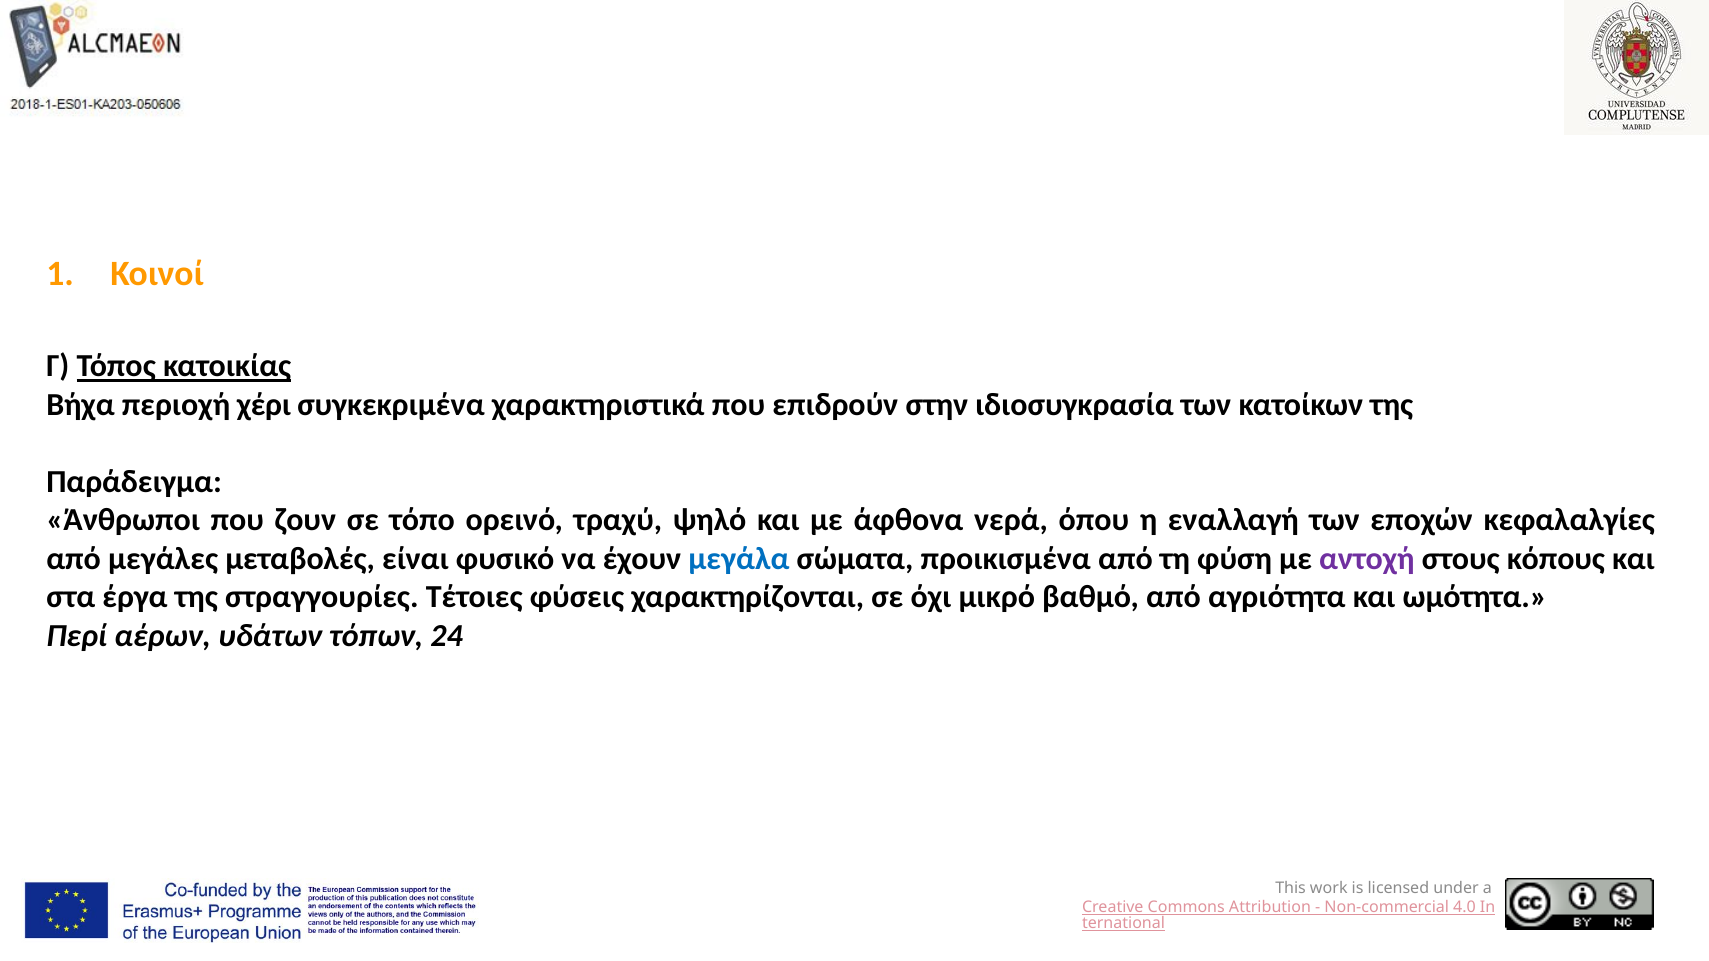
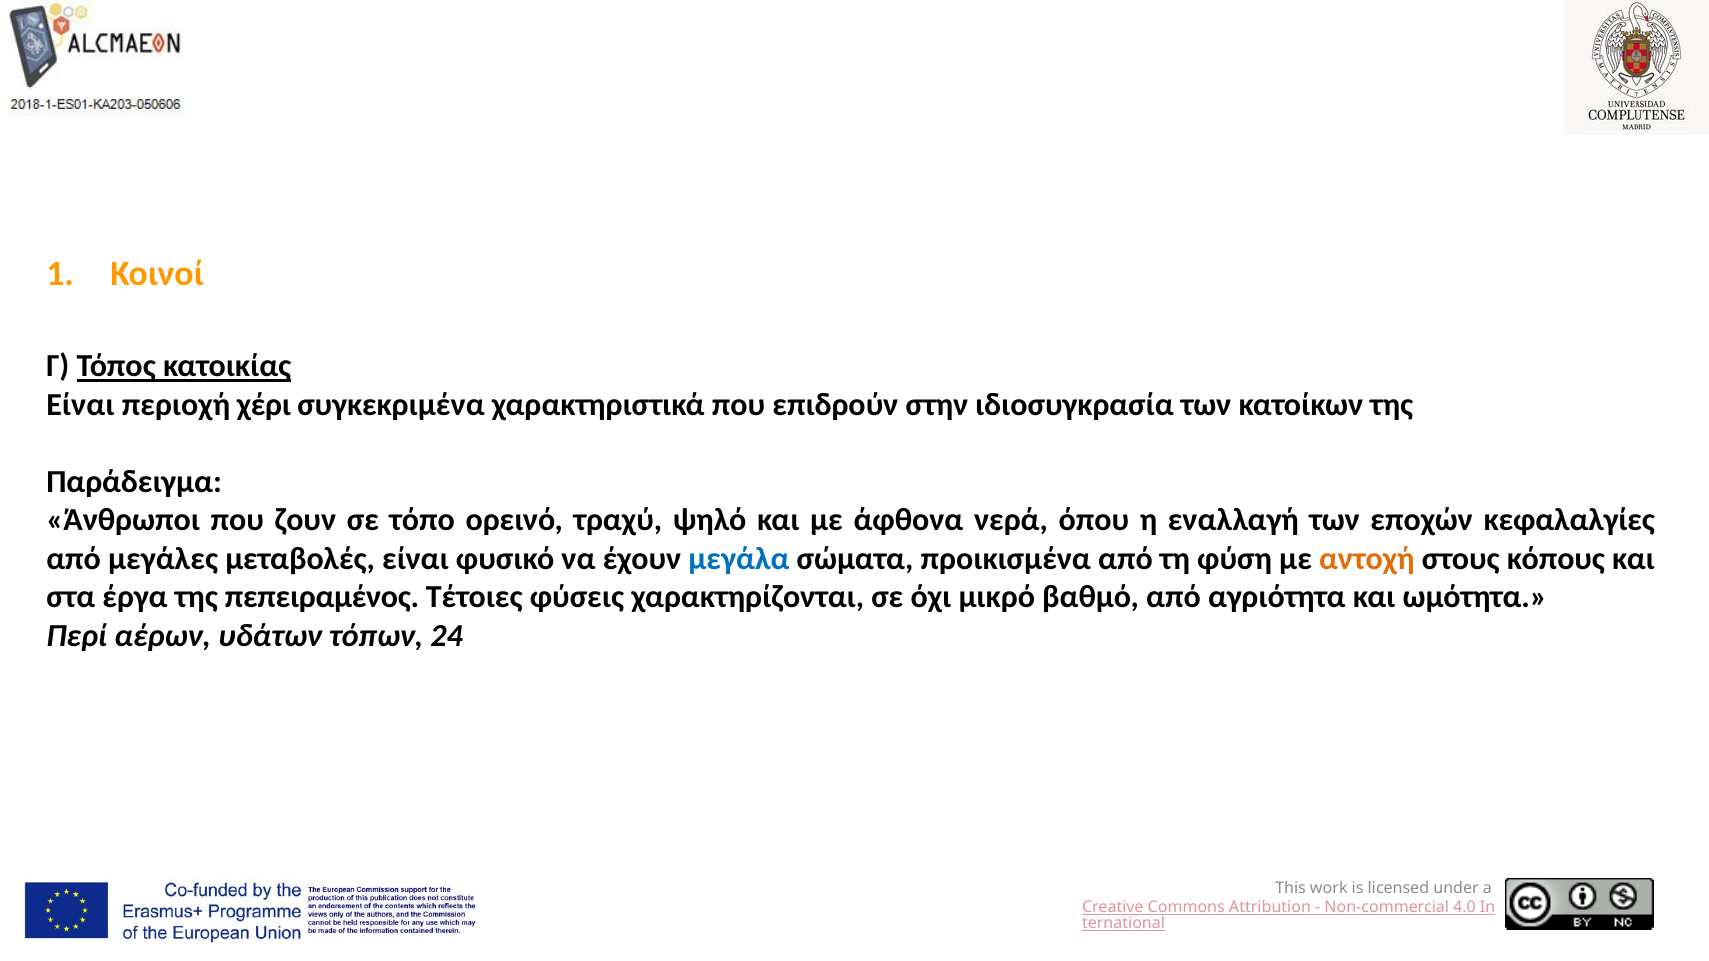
Βήχα at (81, 405): Βήχα -> Είναι
αντοχή colour: purple -> orange
στραγγουρίες: στραγγουρίες -> πεπειραμένος
